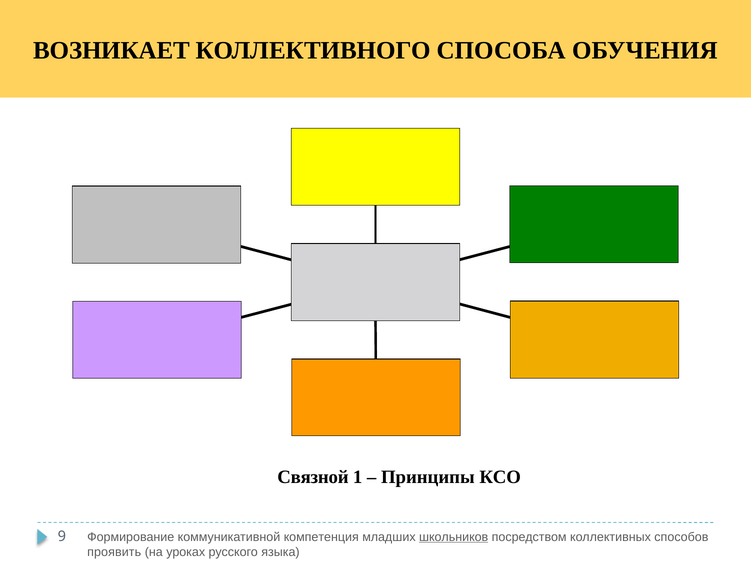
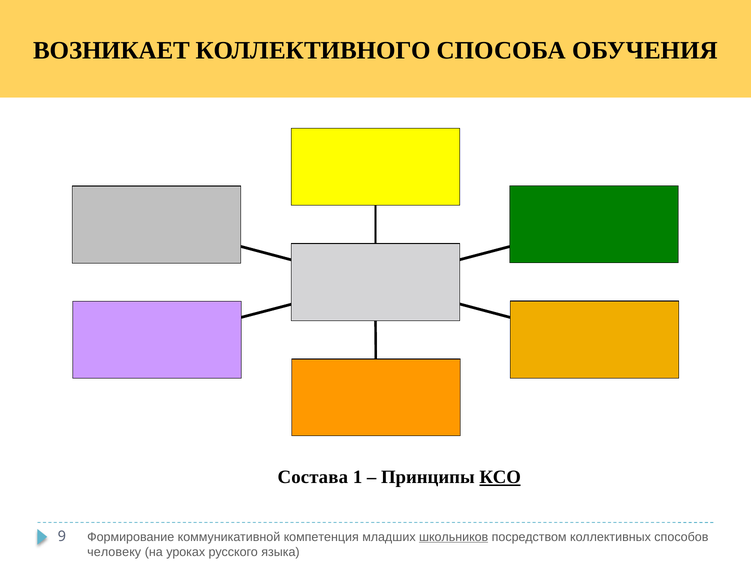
Связной: Связной -> Состава
КСО underline: none -> present
проявить: проявить -> человеку
